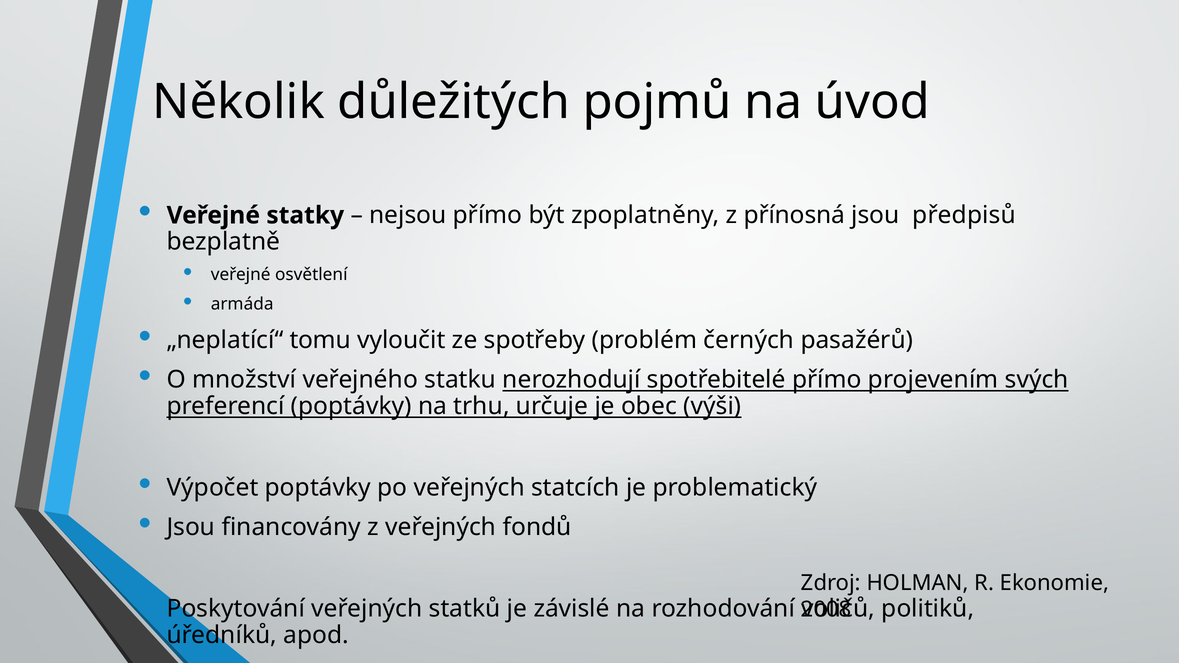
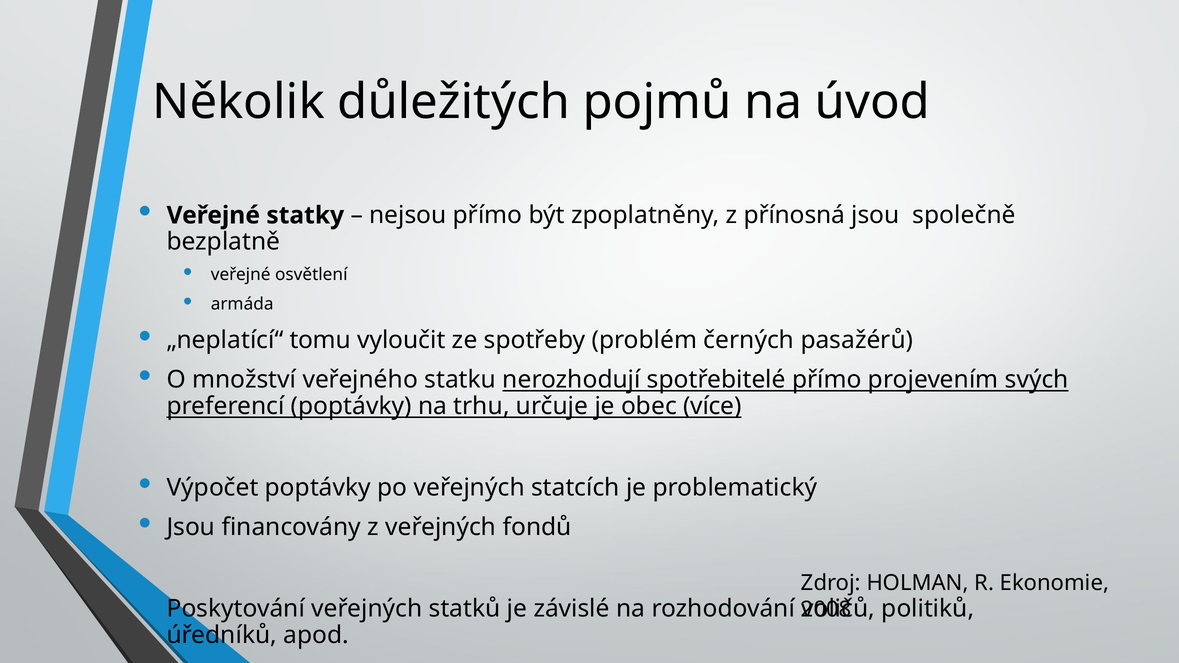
předpisů: předpisů -> společně
výši: výši -> více
